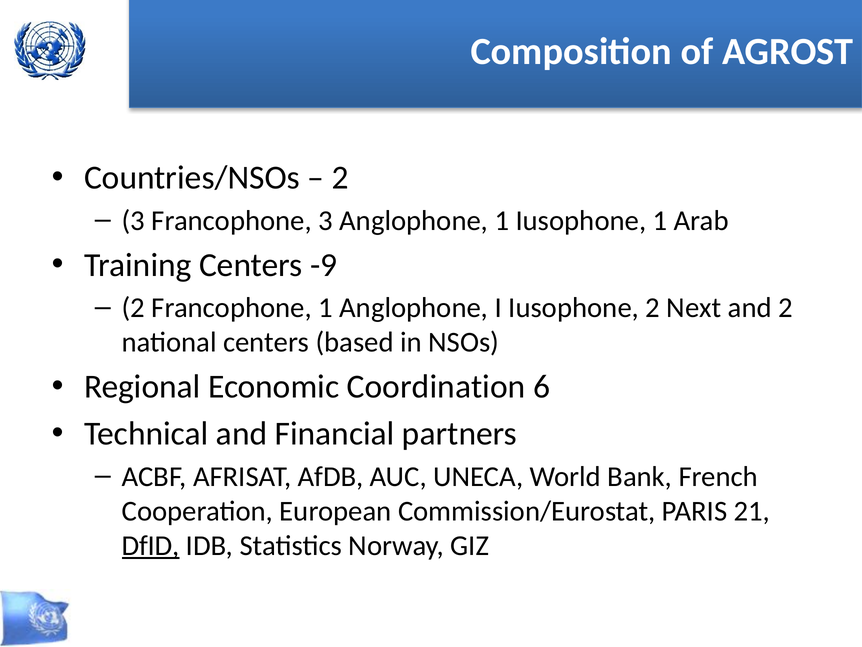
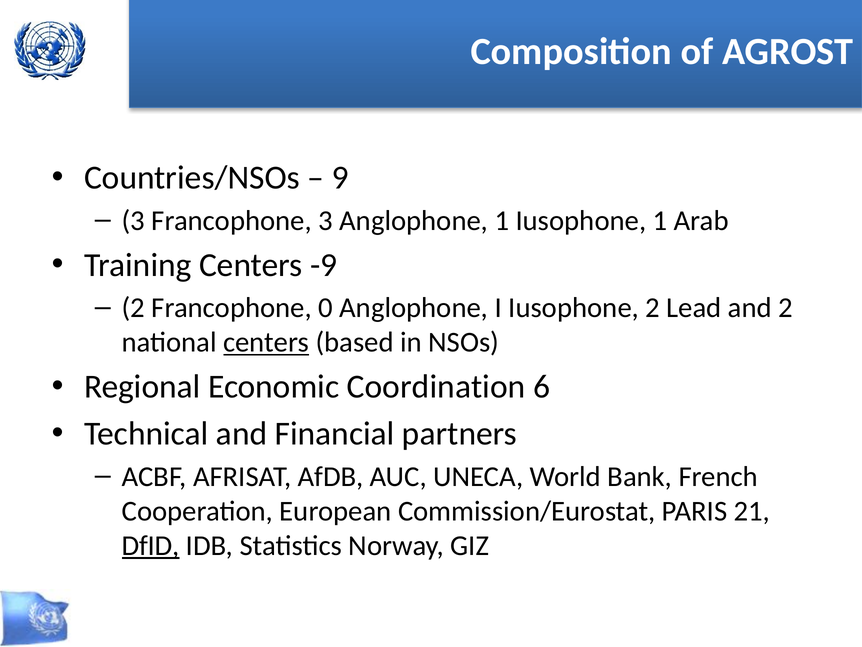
2 at (340, 178): 2 -> 9
Francophone 1: 1 -> 0
Next: Next -> Lead
centers at (266, 342) underline: none -> present
